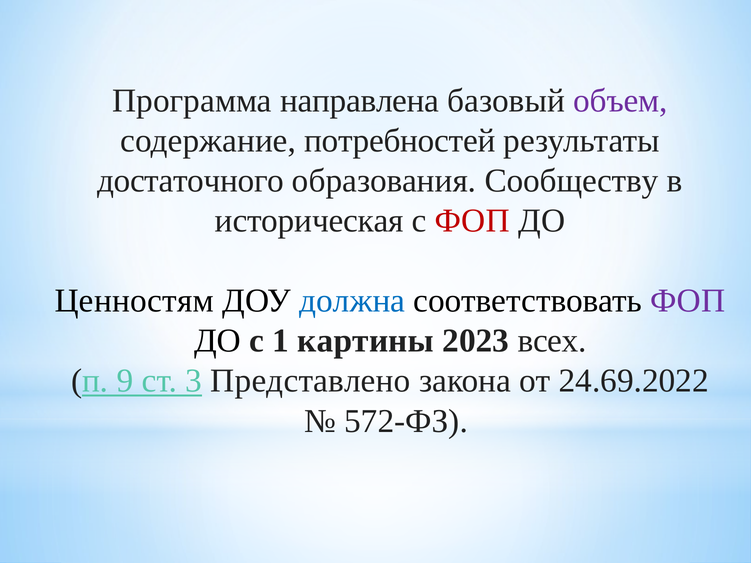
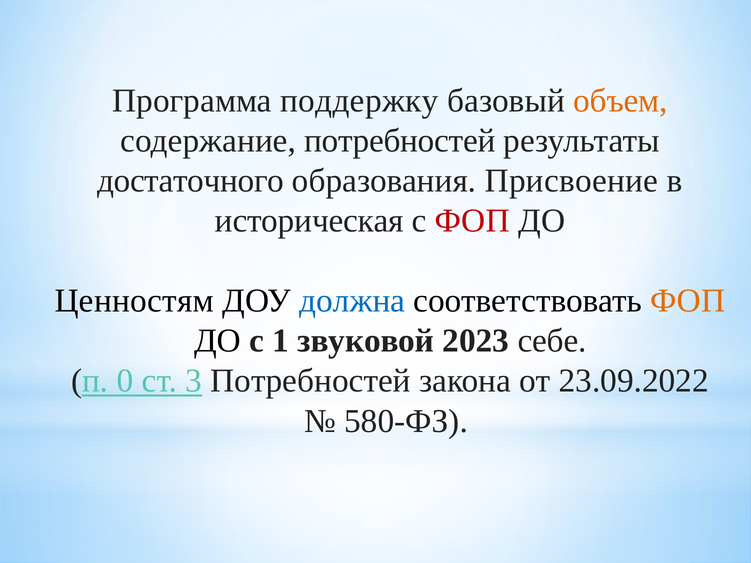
направлена: направлена -> поддержку
объем colour: purple -> orange
Сообществу: Сообществу -> Присвоение
ФОП at (688, 301) colour: purple -> orange
картины: картины -> звуковой
всех: всех -> себе
9: 9 -> 0
3 Представлено: Представлено -> Потребностей
24.69.2022: 24.69.2022 -> 23.09.2022
572-ФЗ: 572-ФЗ -> 580-ФЗ
